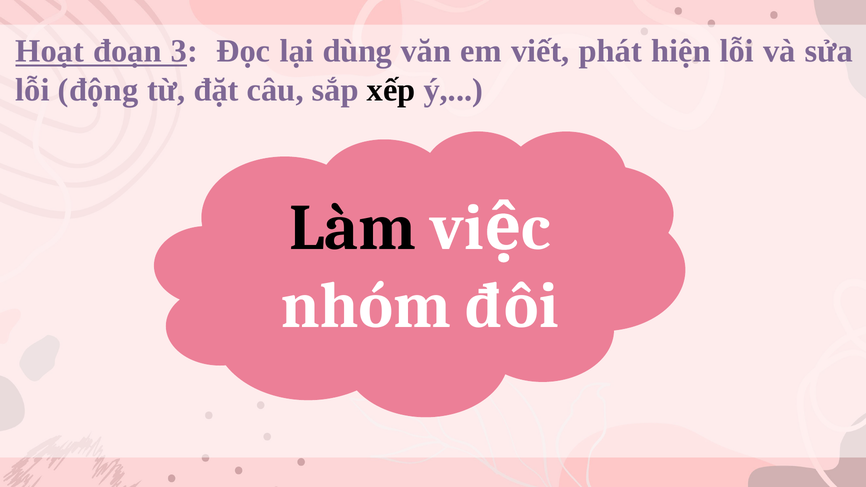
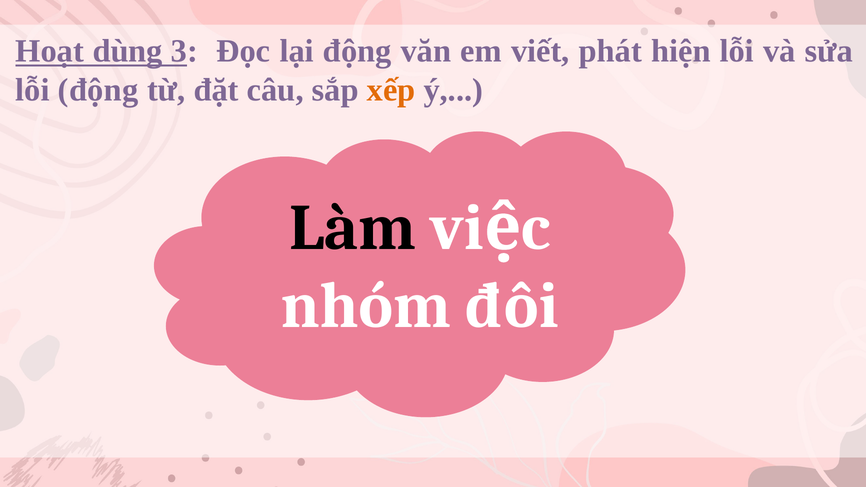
đoạn: đoạn -> dùng
lại dùng: dùng -> động
xếp colour: black -> orange
